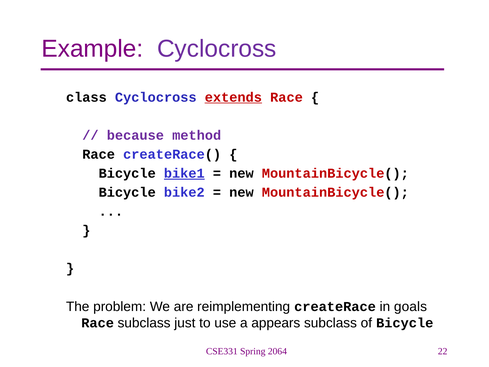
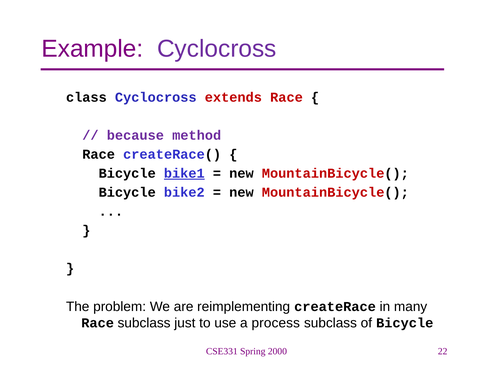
extends underline: present -> none
goals: goals -> many
appears: appears -> process
2064: 2064 -> 2000
